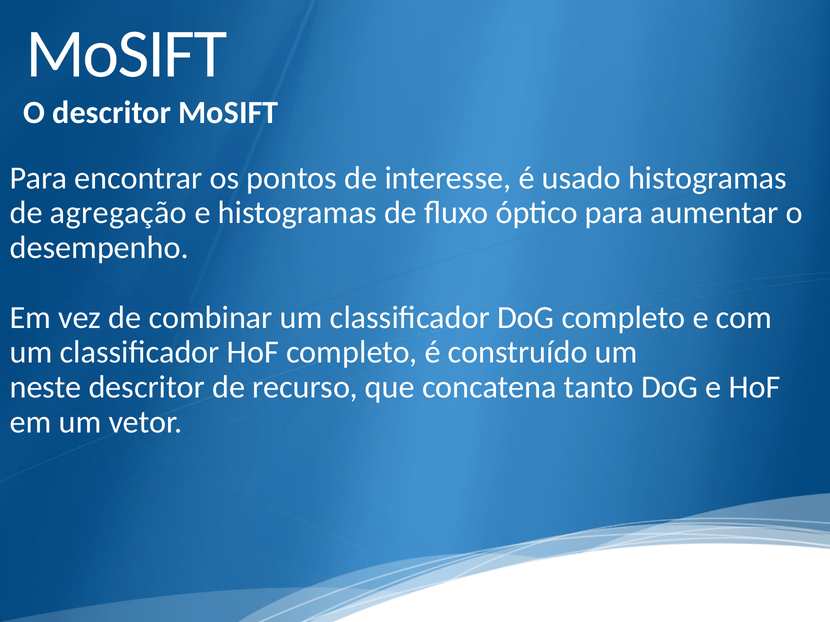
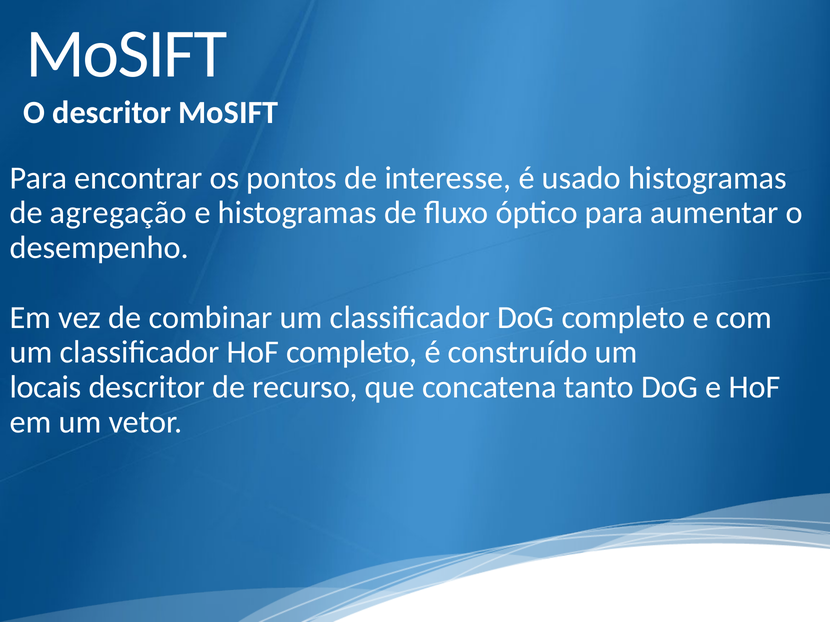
neste: neste -> locais
